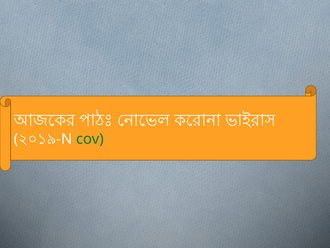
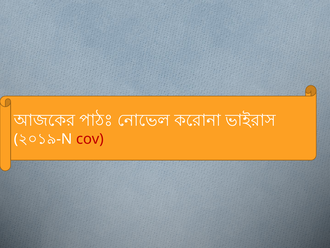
cov colour: green -> red
